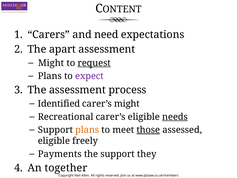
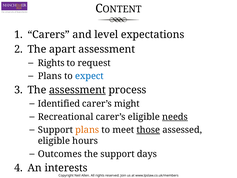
need: need -> level
Might at (51, 63): Might -> Rights
request underline: present -> none
expect colour: purple -> blue
assessment at (77, 90) underline: none -> present
freely: freely -> hours
Payments: Payments -> Outcomes
they: they -> days
together: together -> interests
